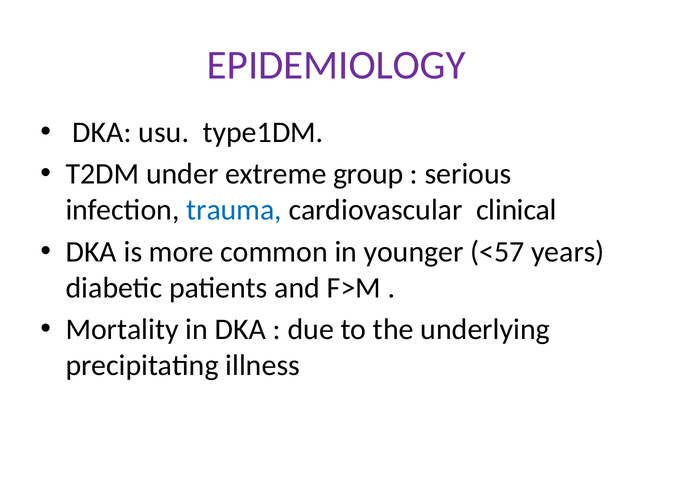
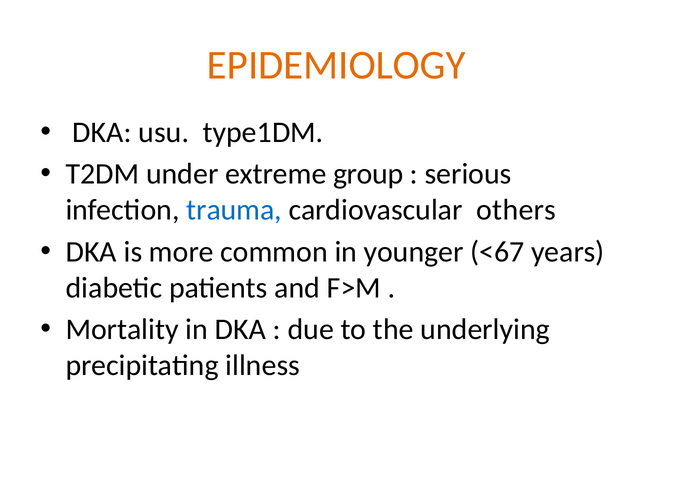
EPIDEMIOLOGY colour: purple -> orange
clinical: clinical -> others
<57: <57 -> <67
